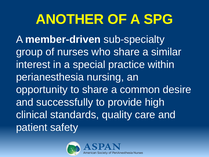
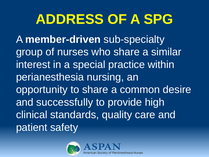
ANOTHER: ANOTHER -> ADDRESS
